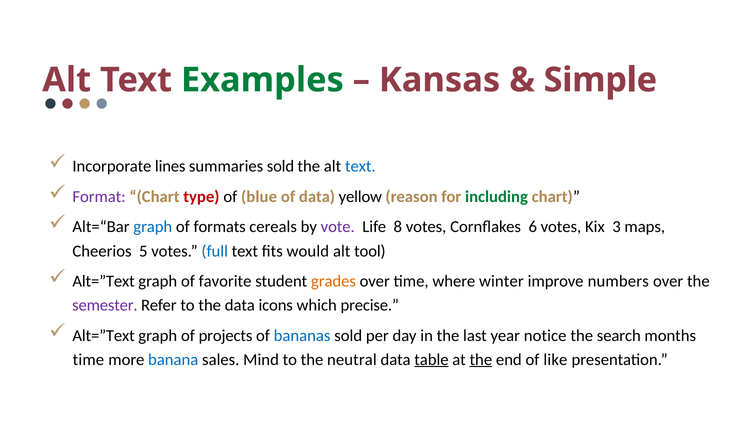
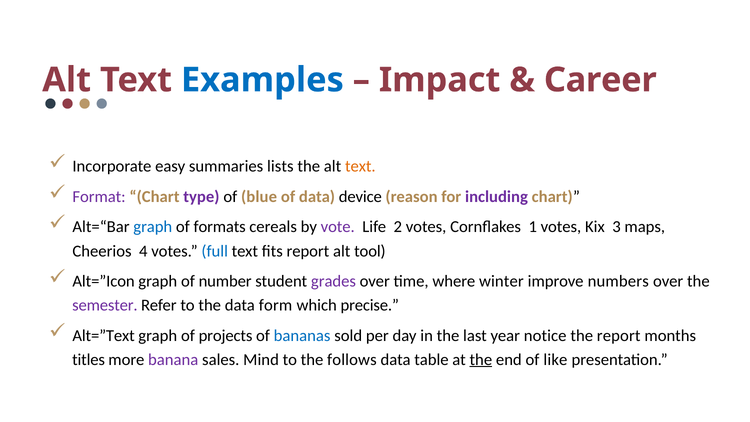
Examples colour: green -> blue
Kansas: Kansas -> Impact
Simple: Simple -> Career
lines: lines -> easy
summaries sold: sold -> lists
text at (360, 166) colour: blue -> orange
type colour: red -> purple
yellow: yellow -> device
including colour: green -> purple
8: 8 -> 2
6: 6 -> 1
5: 5 -> 4
fits would: would -> report
Alt=”Text at (104, 281): Alt=”Text -> Alt=”Icon
favorite: favorite -> number
grades colour: orange -> purple
icons: icons -> form
the search: search -> report
time at (88, 359): time -> titles
banana colour: blue -> purple
neutral: neutral -> follows
table underline: present -> none
